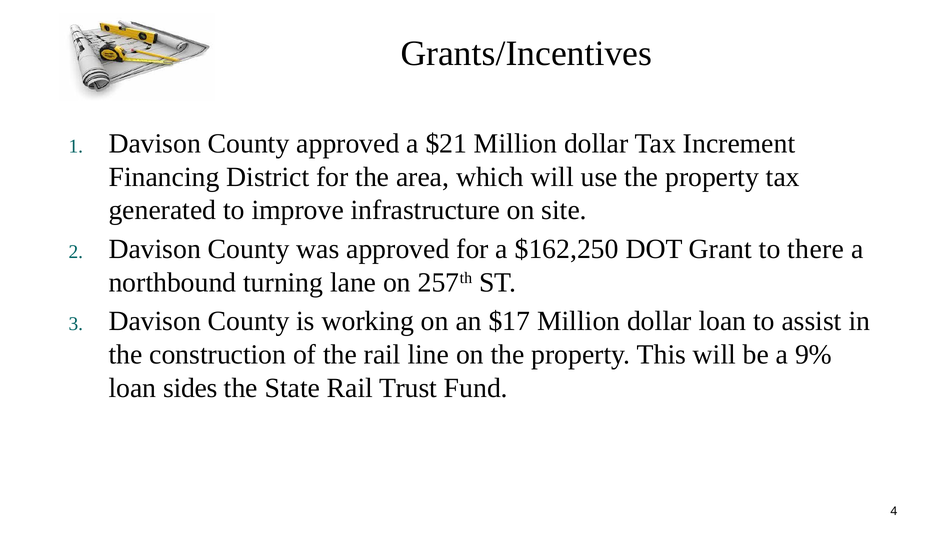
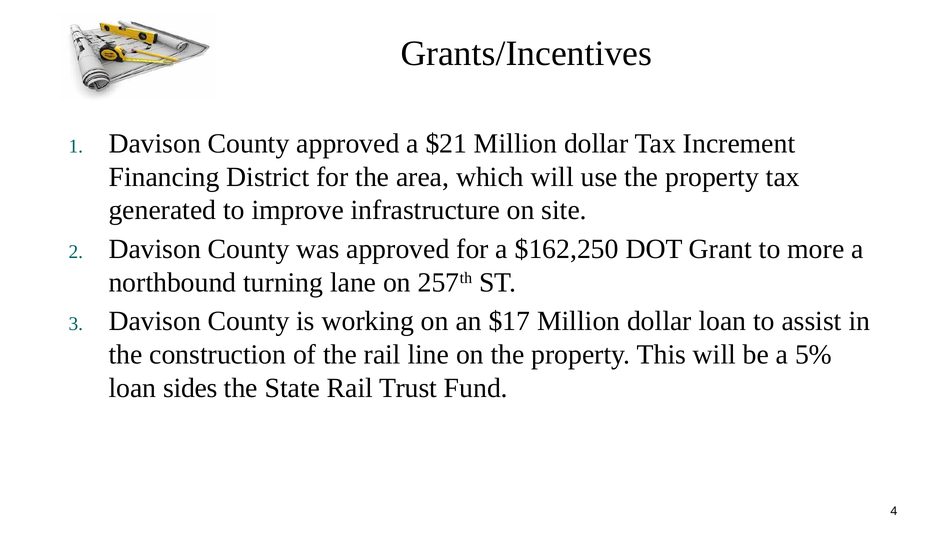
there: there -> more
9%: 9% -> 5%
